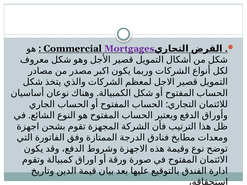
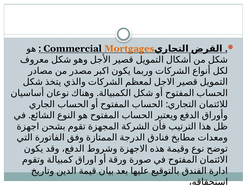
Mortgages colour: purple -> orange
